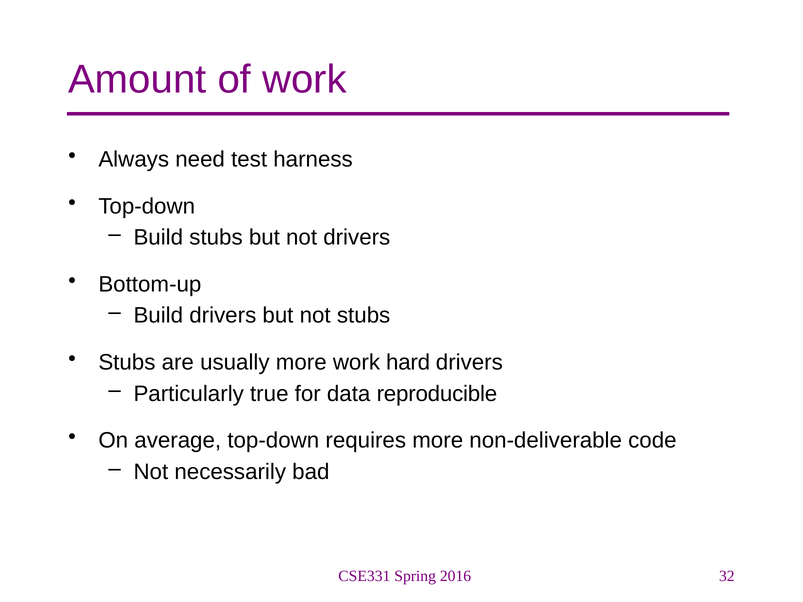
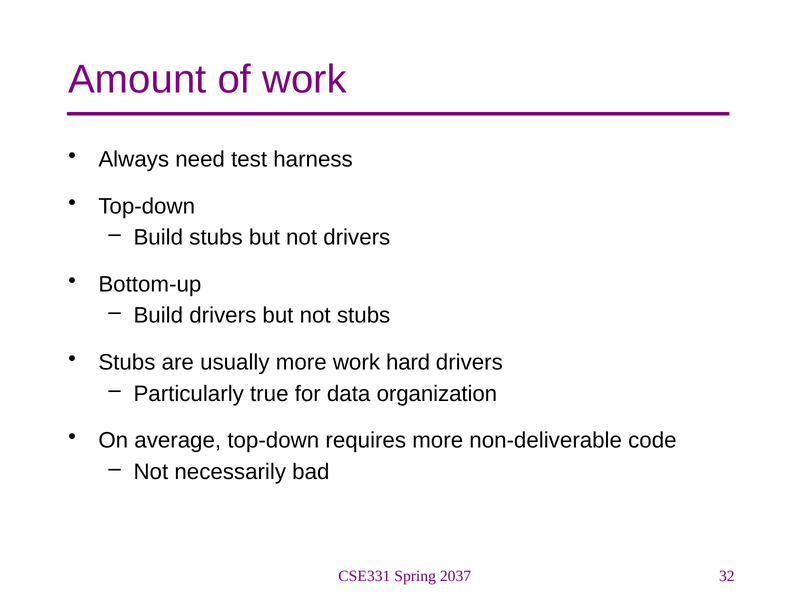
reproducible: reproducible -> organization
2016: 2016 -> 2037
